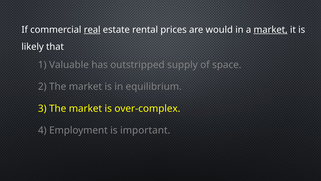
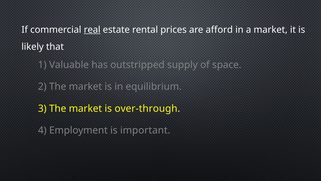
would: would -> afford
market at (271, 30) underline: present -> none
over-complex: over-complex -> over-through
